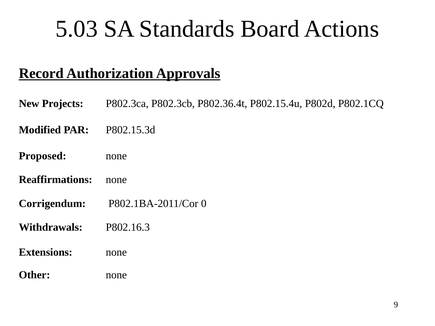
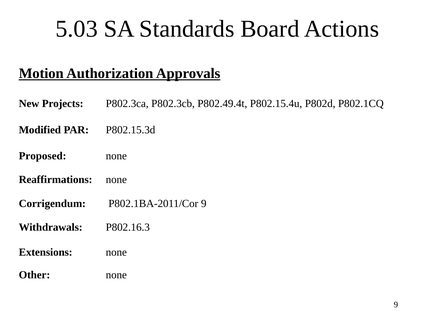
Record: Record -> Motion
P802.36.4t: P802.36.4t -> P802.49.4t
P802.1BA-2011/Cor 0: 0 -> 9
